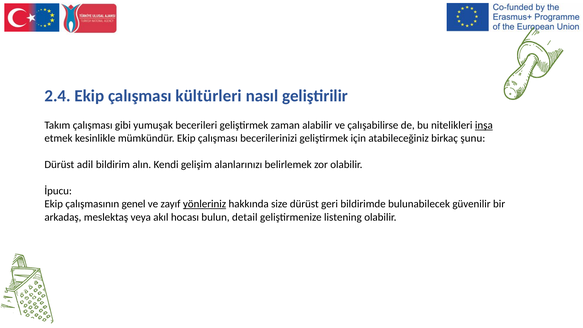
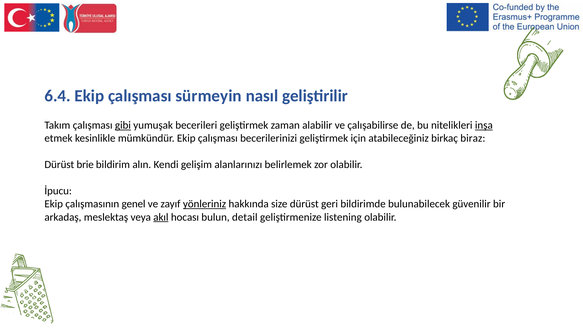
2.4: 2.4 -> 6.4
kültürleri: kültürleri -> sürmeyin
gibi underline: none -> present
şunu: şunu -> biraz
adil: adil -> brie
akıl underline: none -> present
